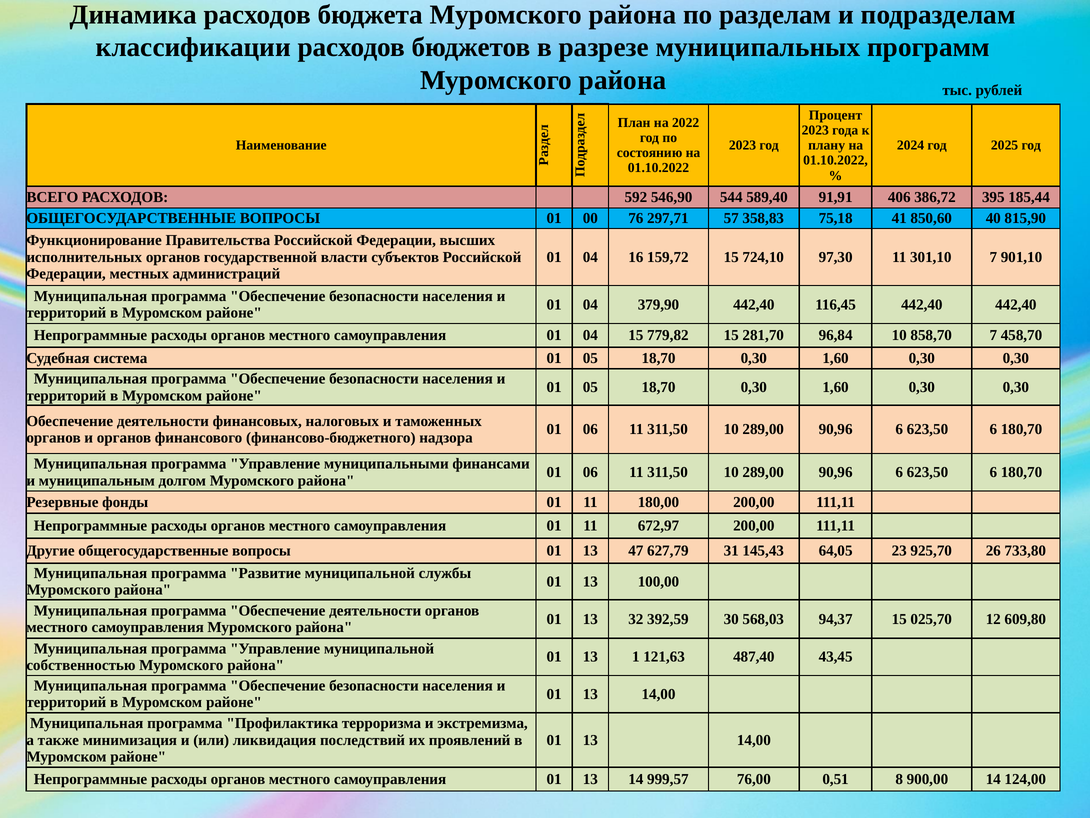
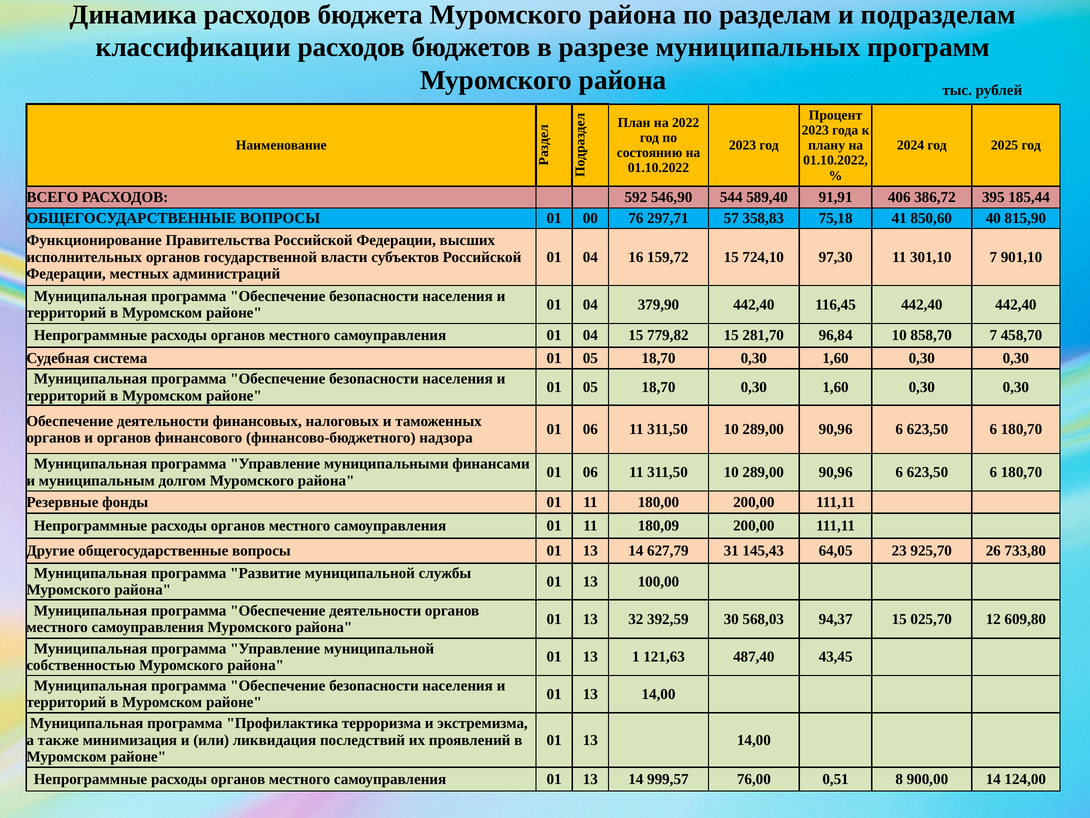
672,97: 672,97 -> 180,09
вопросы 01 13 47: 47 -> 14
